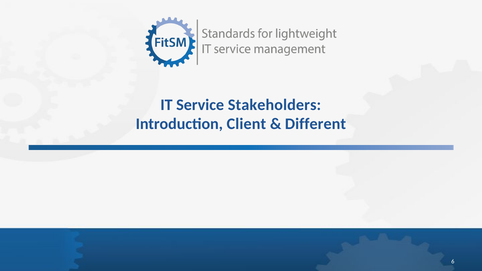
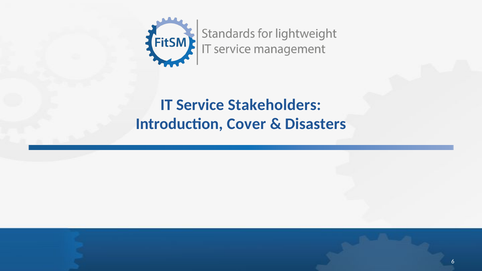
Client: Client -> Cover
Different: Different -> Disasters
